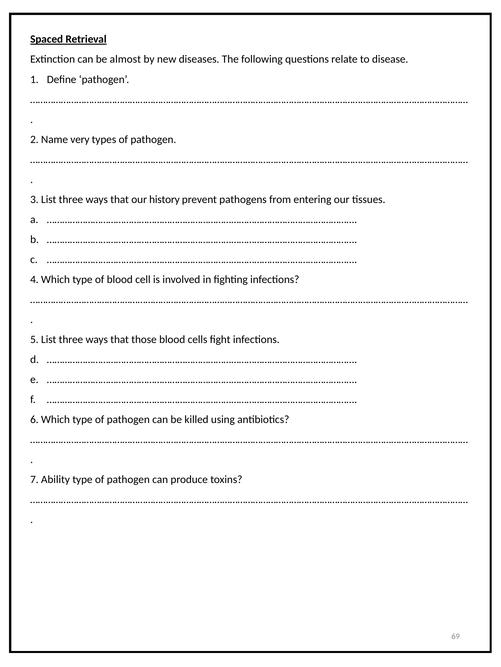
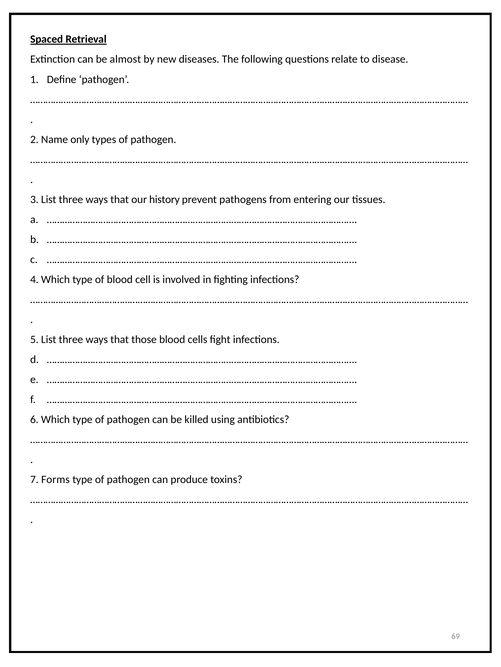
very: very -> only
Ability: Ability -> Forms
